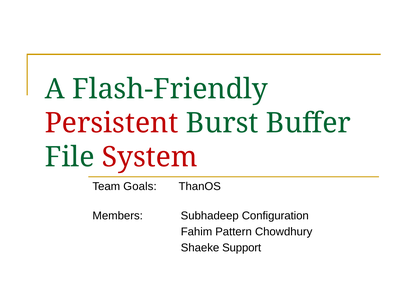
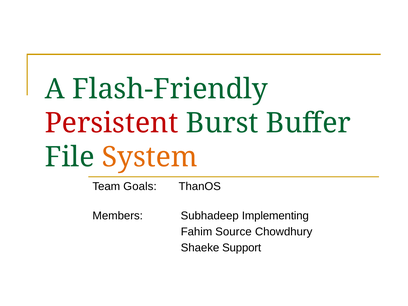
System colour: red -> orange
Configuration: Configuration -> Implementing
Pattern: Pattern -> Source
